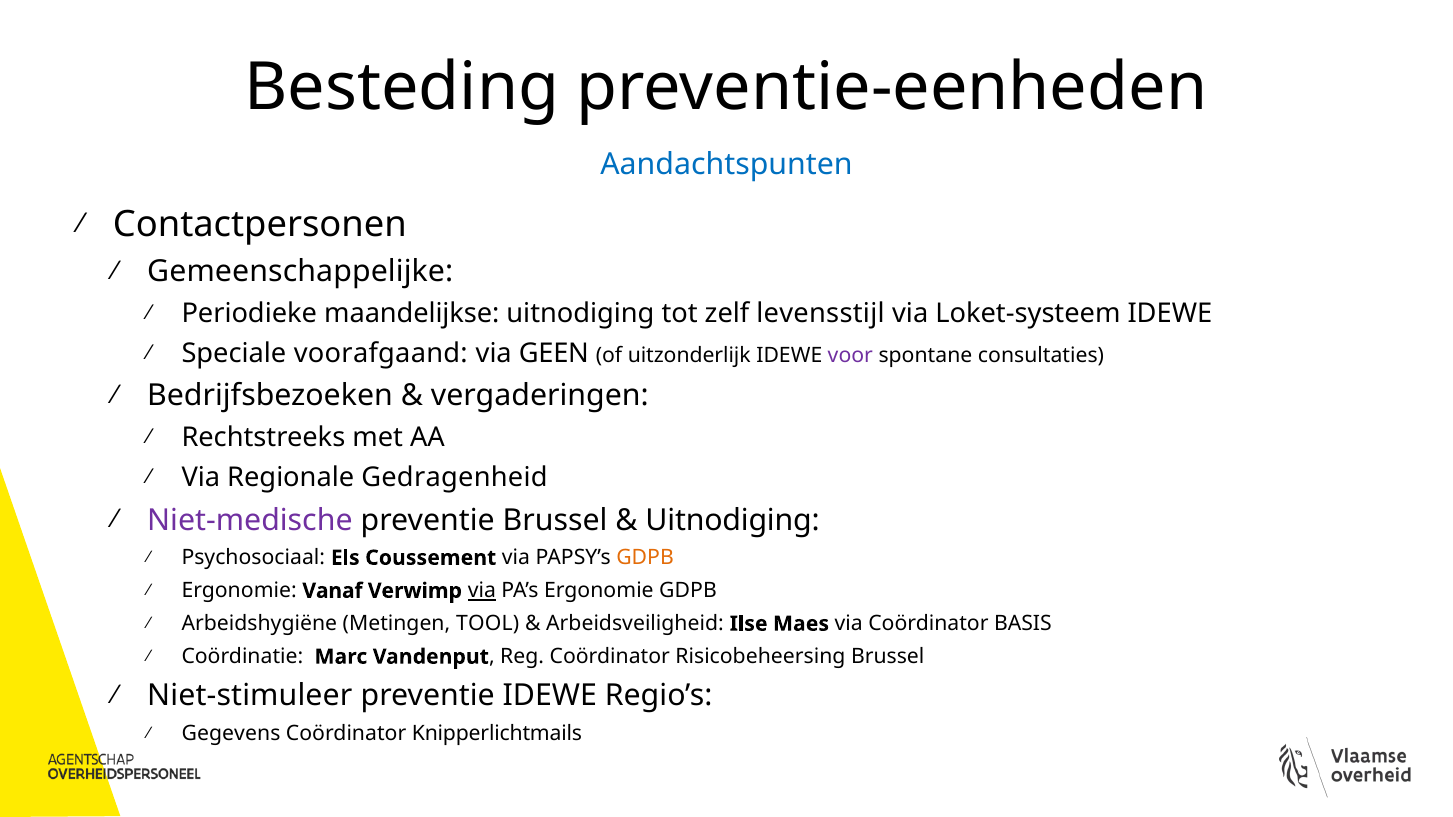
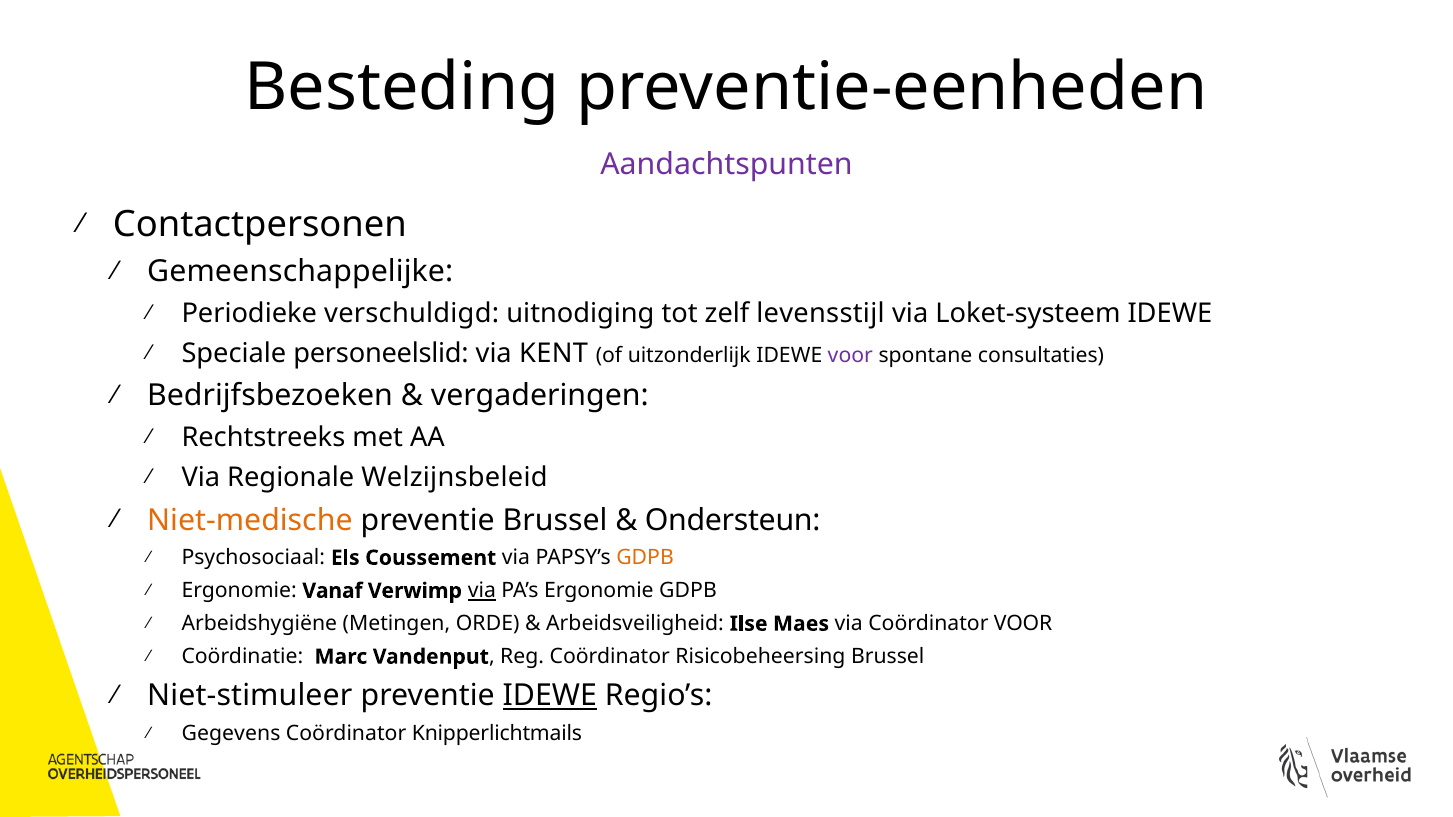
Aandachtspunten colour: blue -> purple
maandelijkse: maandelijkse -> verschuldigd
voorafgaand: voorafgaand -> personeelslid
GEEN: GEEN -> KENT
Gedragenheid: Gedragenheid -> Welzijnsbeleid
Niet-medische colour: purple -> orange
Uitnodiging at (733, 520): Uitnodiging -> Ondersteun
TOOL: TOOL -> ORDE
Coördinator BASIS: BASIS -> VOOR
IDEWE at (550, 696) underline: none -> present
